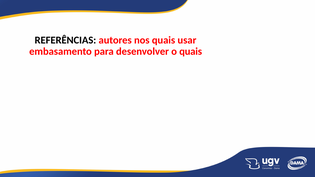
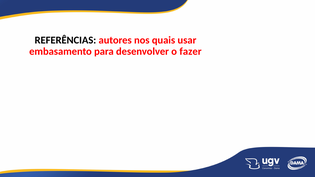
o quais: quais -> fazer
